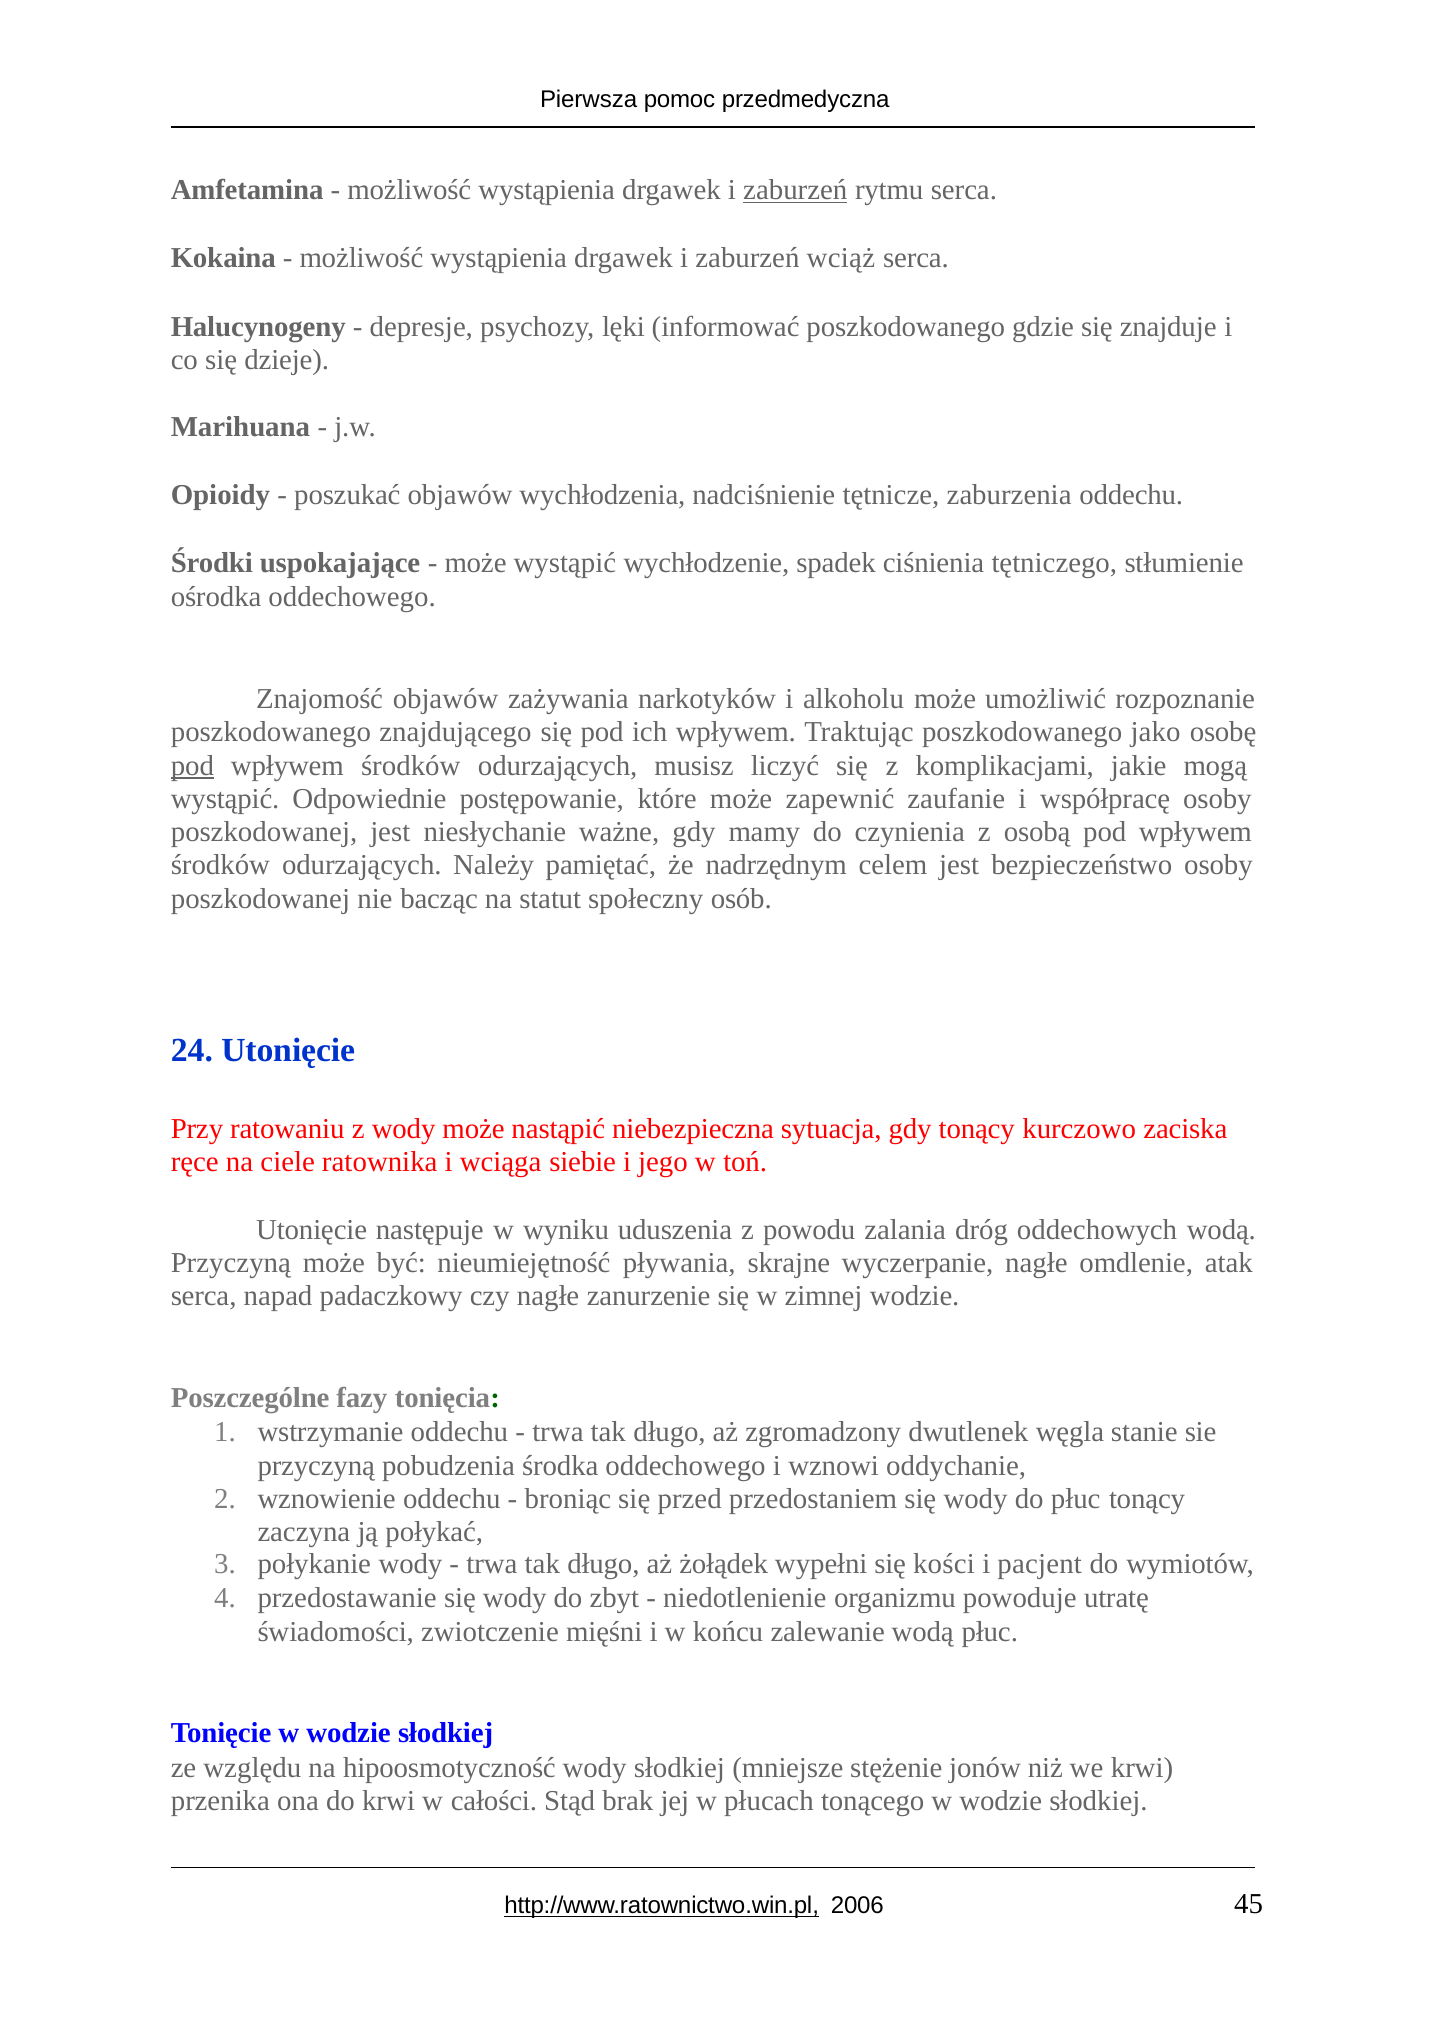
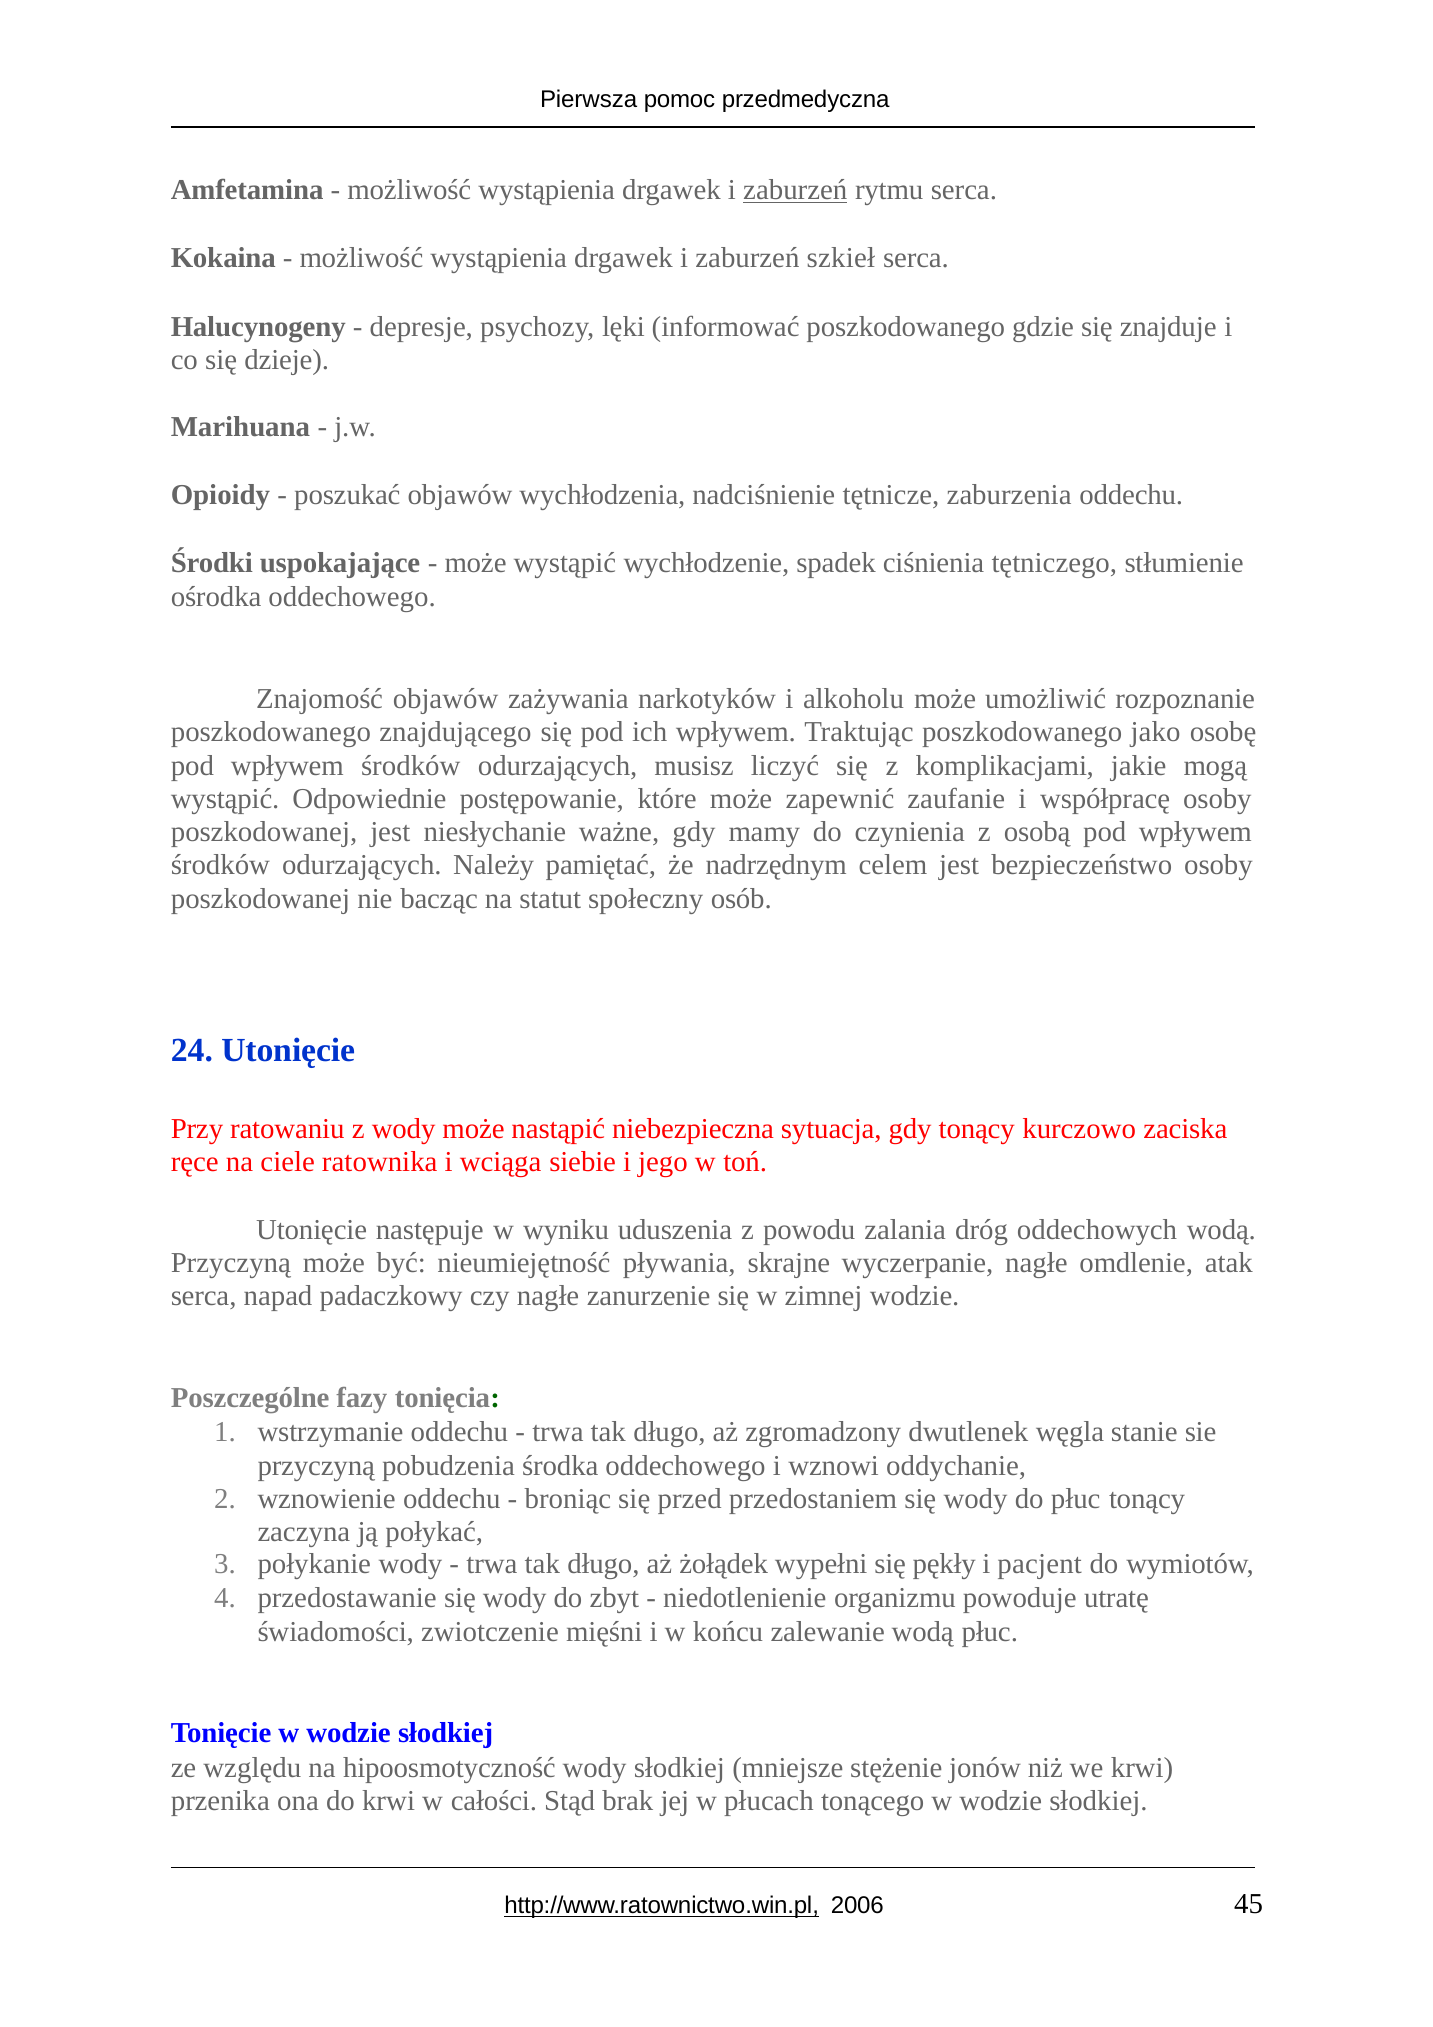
wciąż: wciąż -> szkieł
pod at (192, 766) underline: present -> none
kości: kości -> pękły
